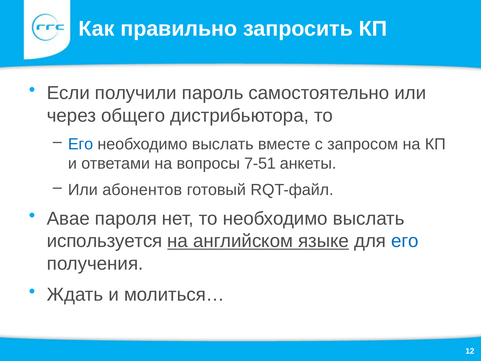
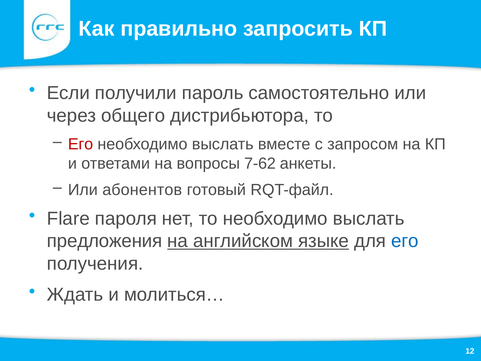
Его at (81, 144) colour: blue -> red
7-51: 7-51 -> 7-62
Авае: Авае -> Flare
используется: используется -> предложения
